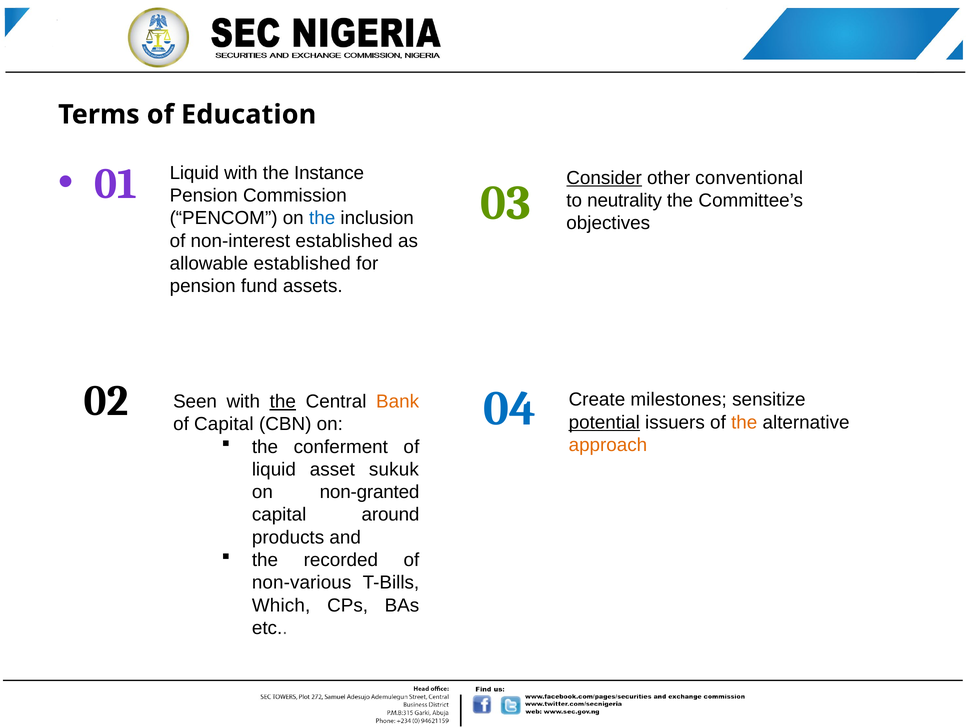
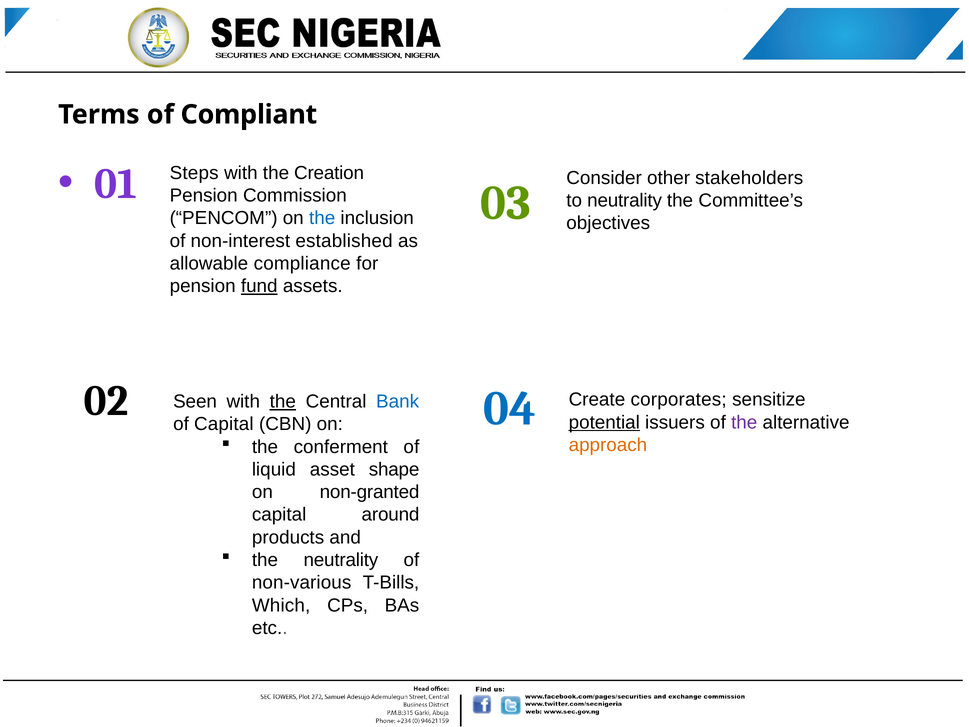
Education: Education -> Compliant
01 Liquid: Liquid -> Steps
Instance: Instance -> Creation
Consider underline: present -> none
conventional: conventional -> stakeholders
allowable established: established -> compliance
fund underline: none -> present
Bank colour: orange -> blue
milestones: milestones -> corporates
the at (744, 422) colour: orange -> purple
sukuk: sukuk -> shape
the recorded: recorded -> neutrality
